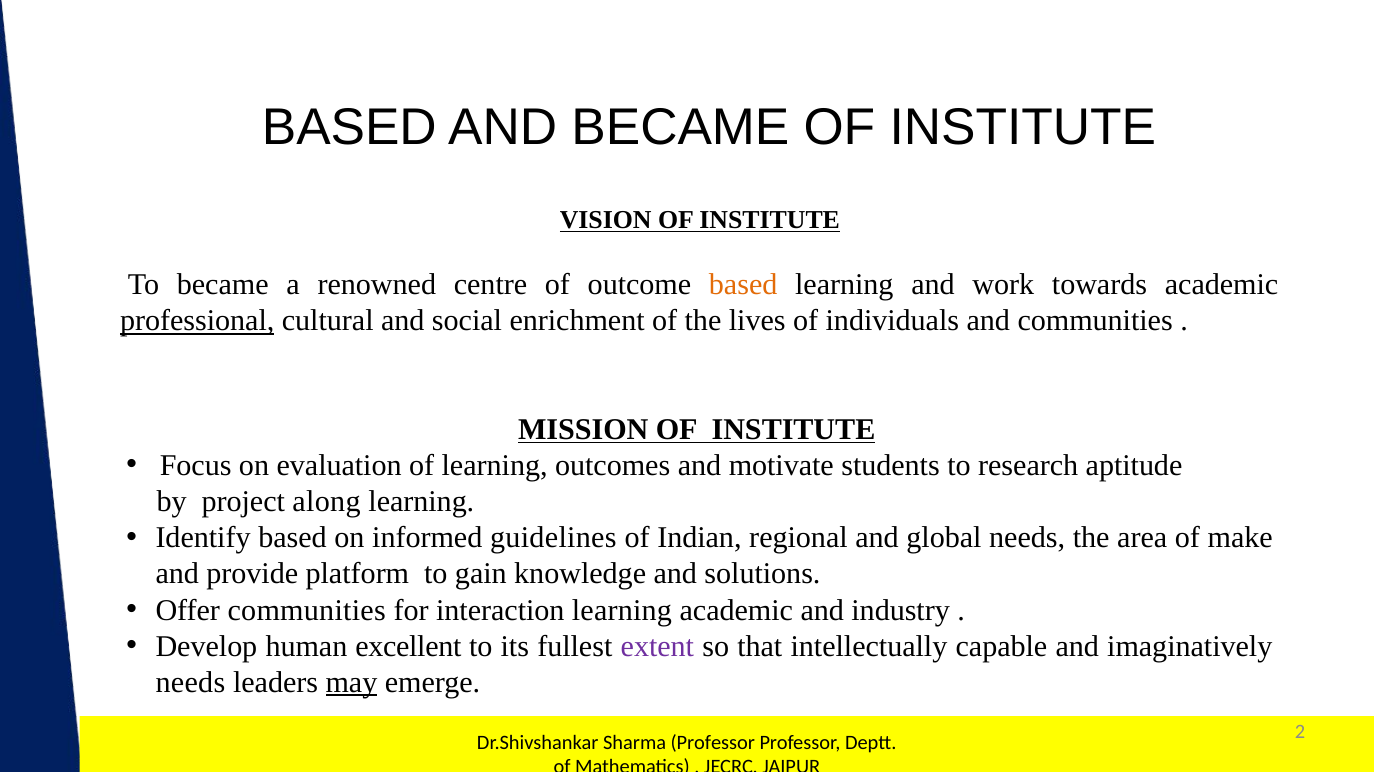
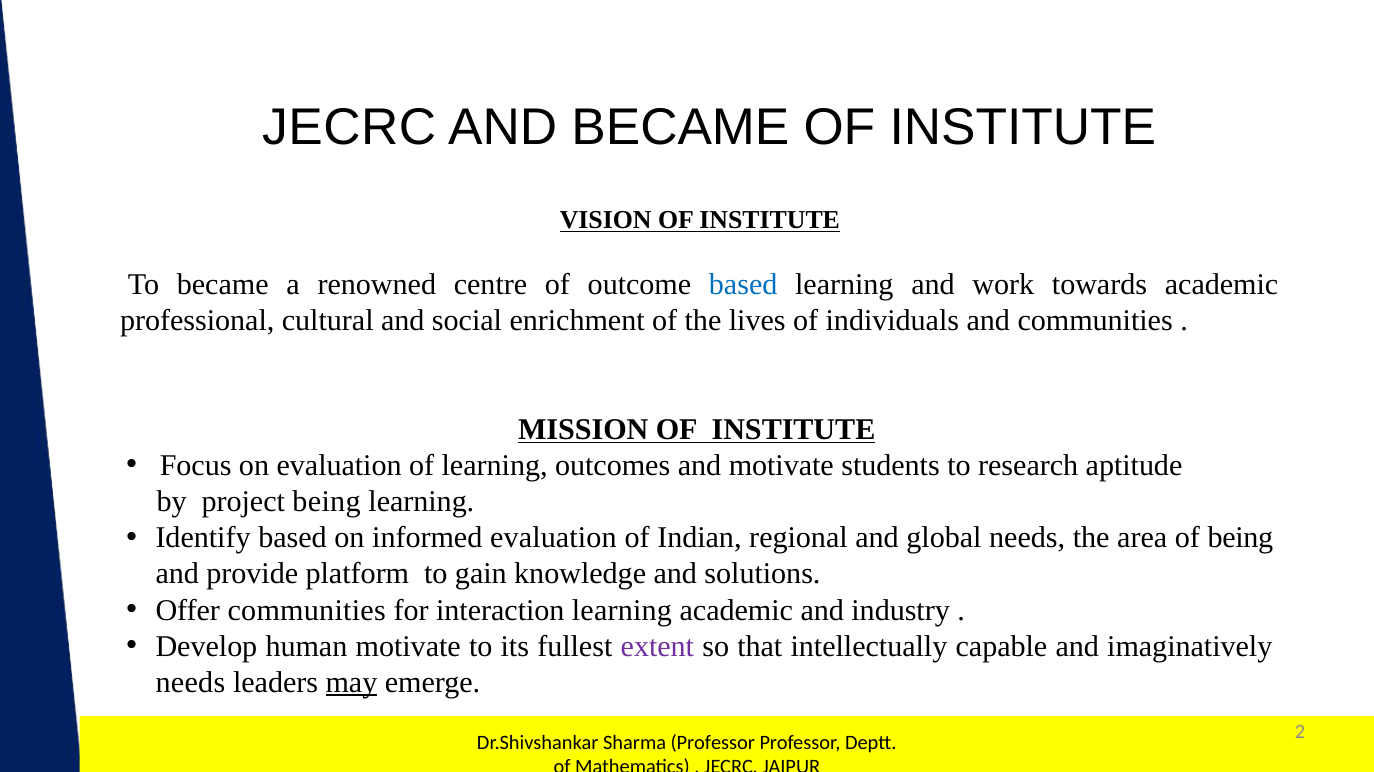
BASED at (349, 128): BASED -> JECRC
based at (743, 285) colour: orange -> blue
professional underline: present -> none
project along: along -> being
informed guidelines: guidelines -> evaluation
of make: make -> being
human excellent: excellent -> motivate
